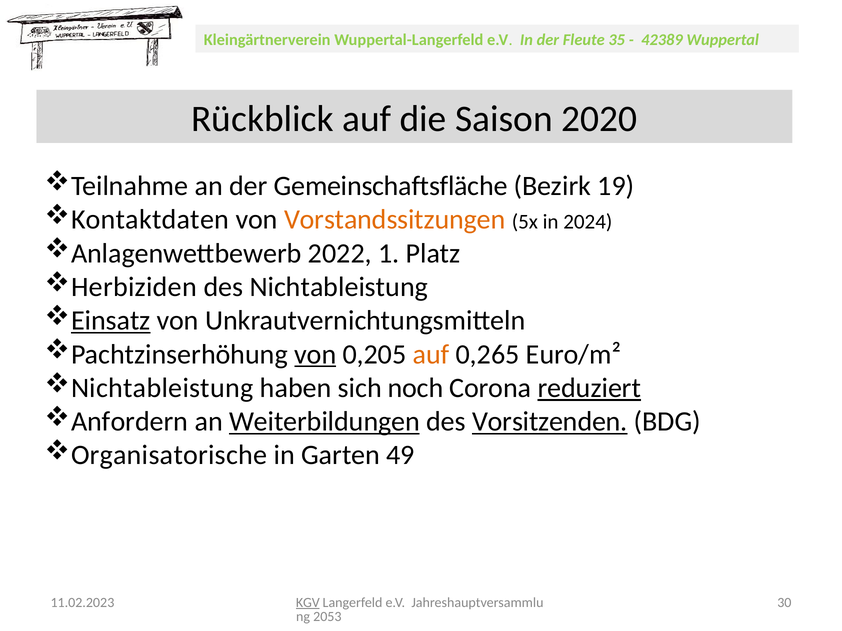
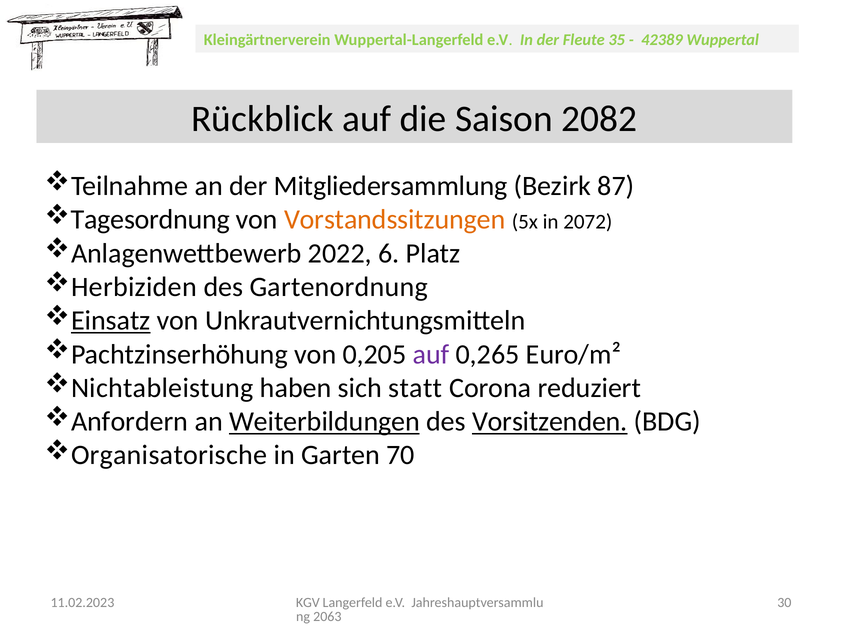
2020: 2020 -> 2082
Gemeinschaftsfläche: Gemeinschaftsfläche -> Mitgliedersammlung
19: 19 -> 87
Kontaktdaten: Kontaktdaten -> Tagesordnung
2024: 2024 -> 2072
1: 1 -> 6
des Nichtableistung: Nichtableistung -> Gartenordnung
von at (315, 355) underline: present -> none
auf at (431, 355) colour: orange -> purple
noch: noch -> statt
reduziert underline: present -> none
49: 49 -> 70
KGV underline: present -> none
2053: 2053 -> 2063
